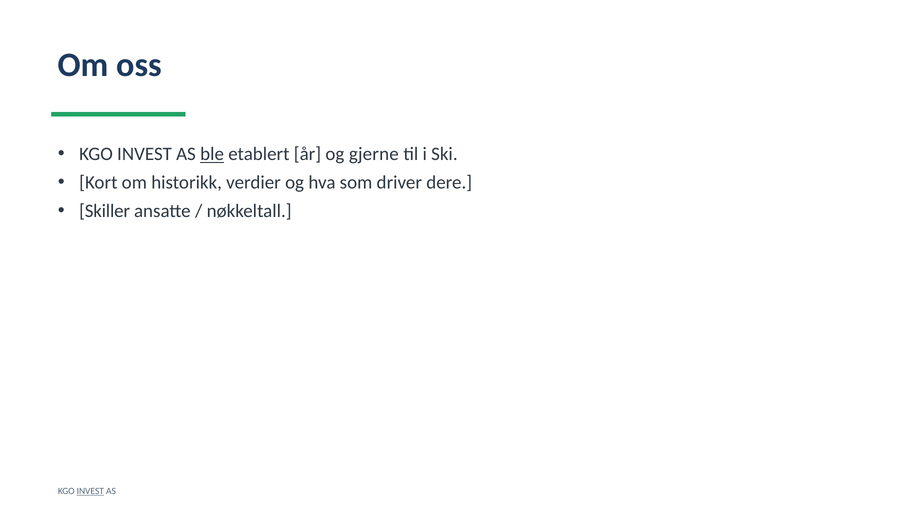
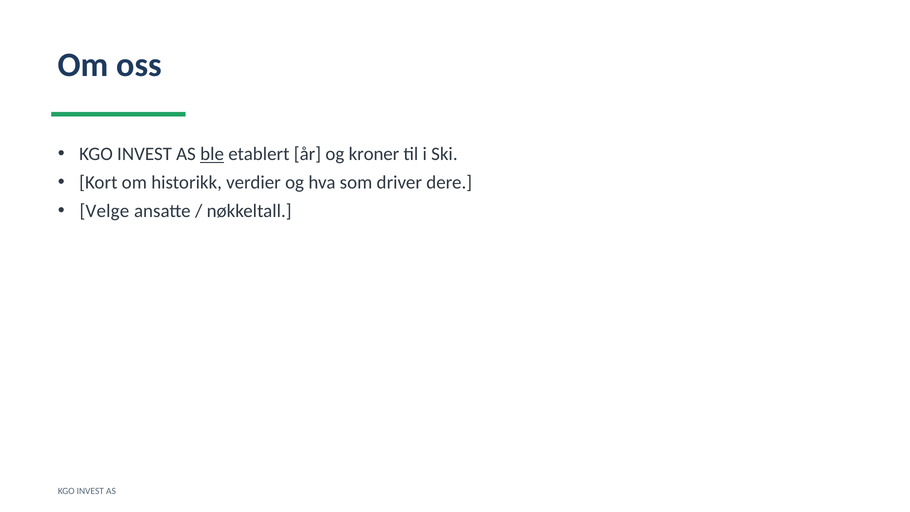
gjerne: gjerne -> kroner
Skiller: Skiller -> Velge
INVEST at (90, 491) underline: present -> none
